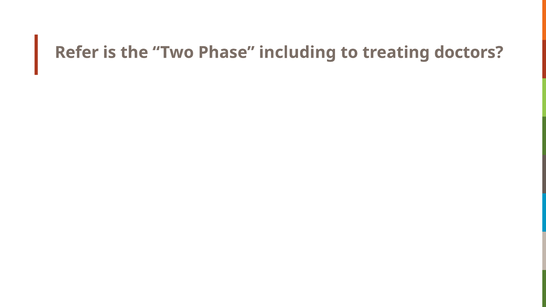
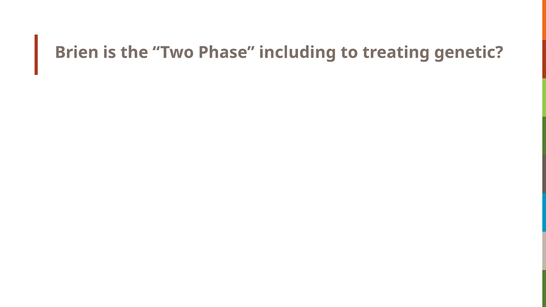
Refer: Refer -> Brien
doctors: doctors -> genetic
